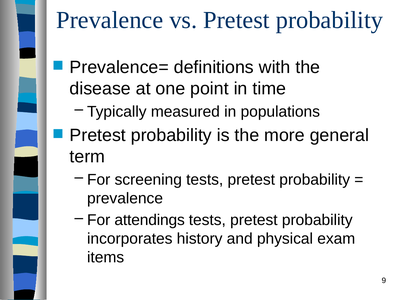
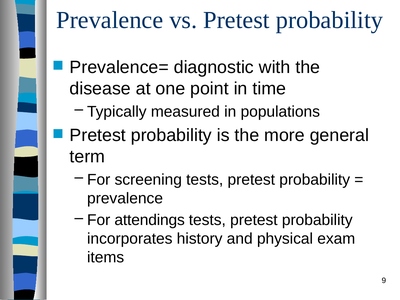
definitions: definitions -> diagnostic
